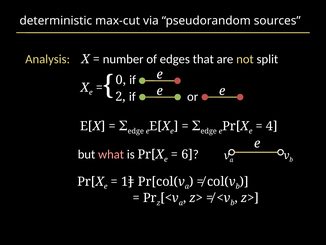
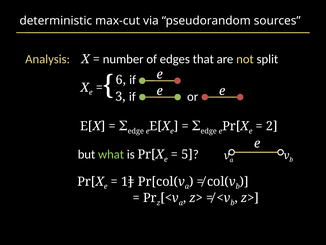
0: 0 -> 6
2: 2 -> 3
4: 4 -> 2
what colour: pink -> light green
6: 6 -> 5
